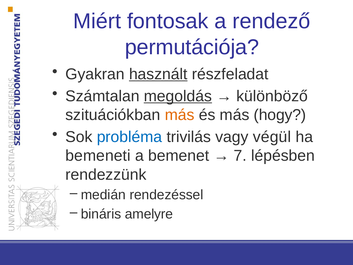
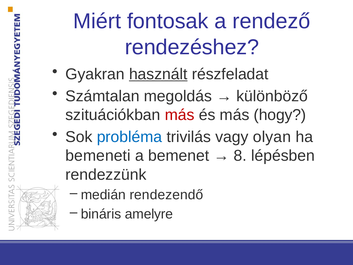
permutációja: permutációja -> rendezéshez
megoldás underline: present -> none
más at (180, 115) colour: orange -> red
végül: végül -> olyan
7: 7 -> 8
rendezéssel: rendezéssel -> rendezendő
